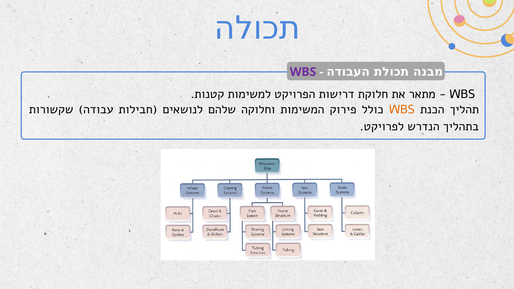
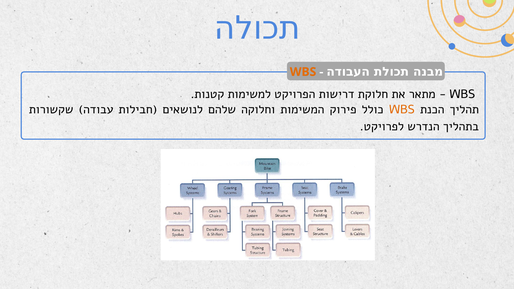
WBS at (303, 72) colour: purple -> orange
